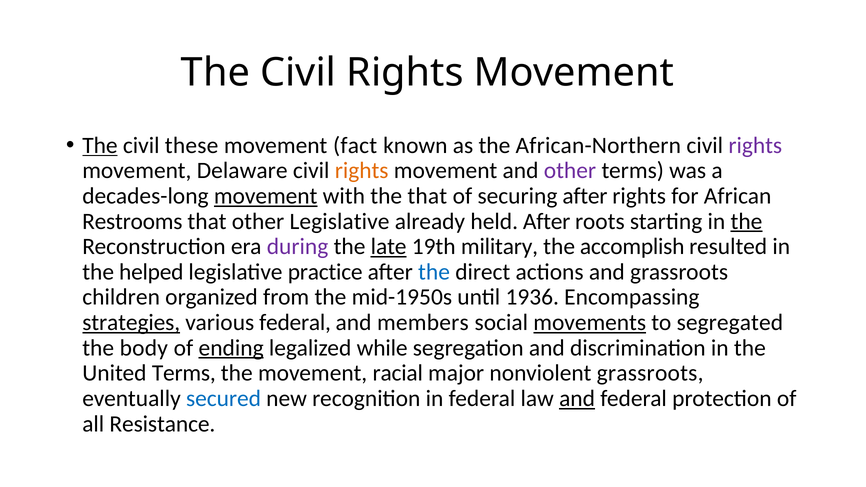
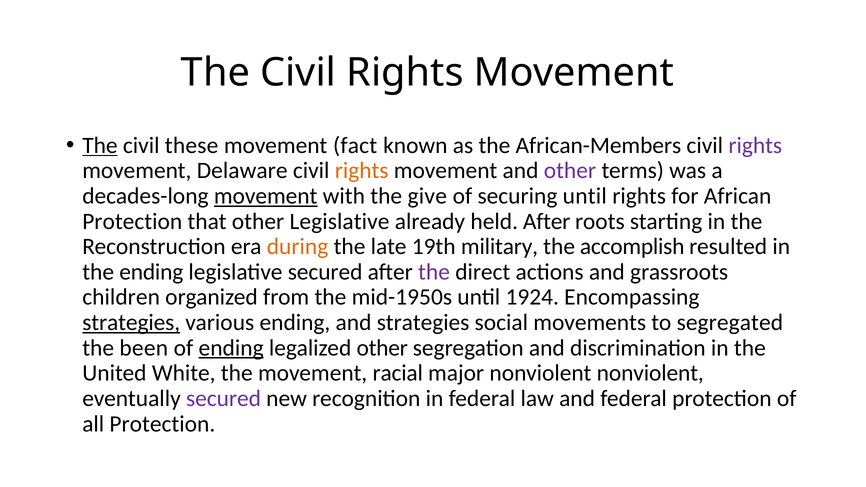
African-Northern: African-Northern -> African-Members
the that: that -> give
securing after: after -> until
Restrooms at (132, 221): Restrooms -> Protection
the at (746, 221) underline: present -> none
during colour: purple -> orange
late underline: present -> none
the helped: helped -> ending
legislative practice: practice -> secured
the at (434, 272) colour: blue -> purple
1936: 1936 -> 1924
various federal: federal -> ending
and members: members -> strategies
movements underline: present -> none
body: body -> been
legalized while: while -> other
United Terms: Terms -> White
nonviolent grassroots: grassroots -> nonviolent
secured at (223, 399) colour: blue -> purple
and at (577, 399) underline: present -> none
all Resistance: Resistance -> Protection
